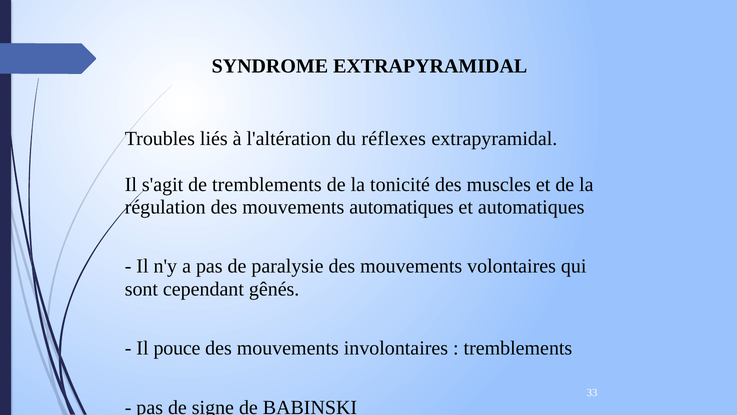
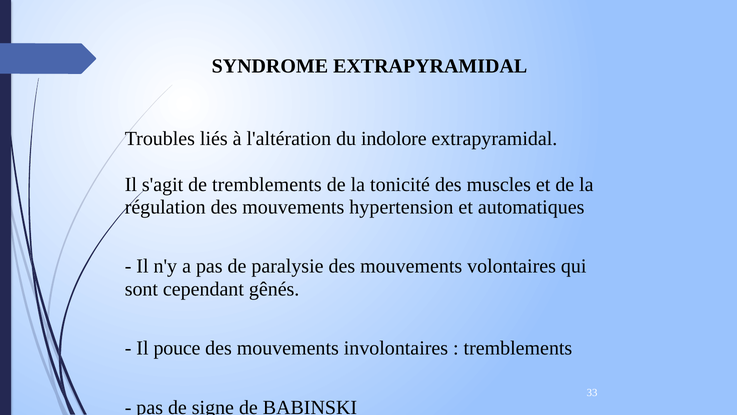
réflexes: réflexes -> indolore
mouvements automatiques: automatiques -> hypertension
